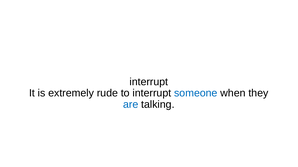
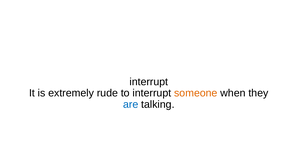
someone colour: blue -> orange
